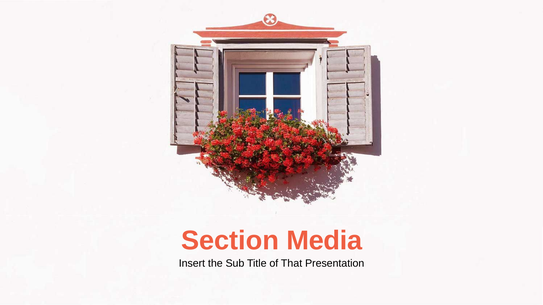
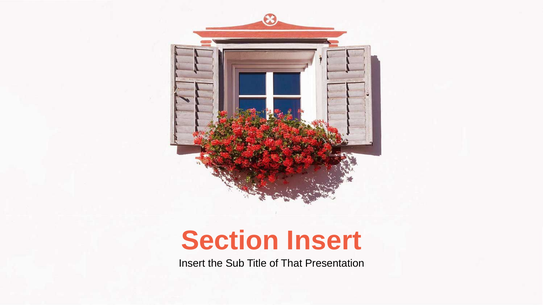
Section Media: Media -> Insert
